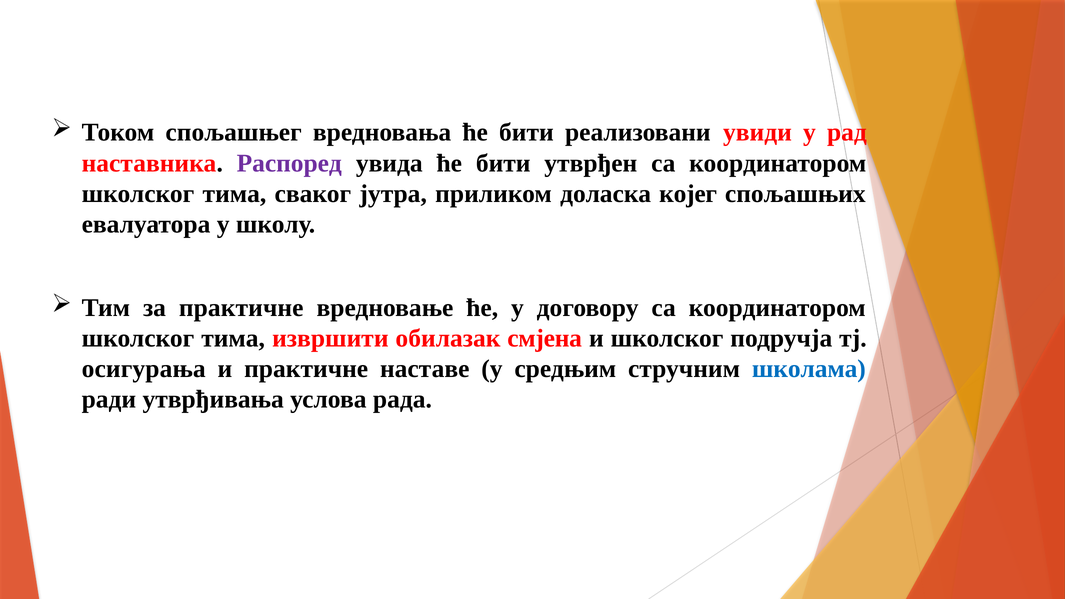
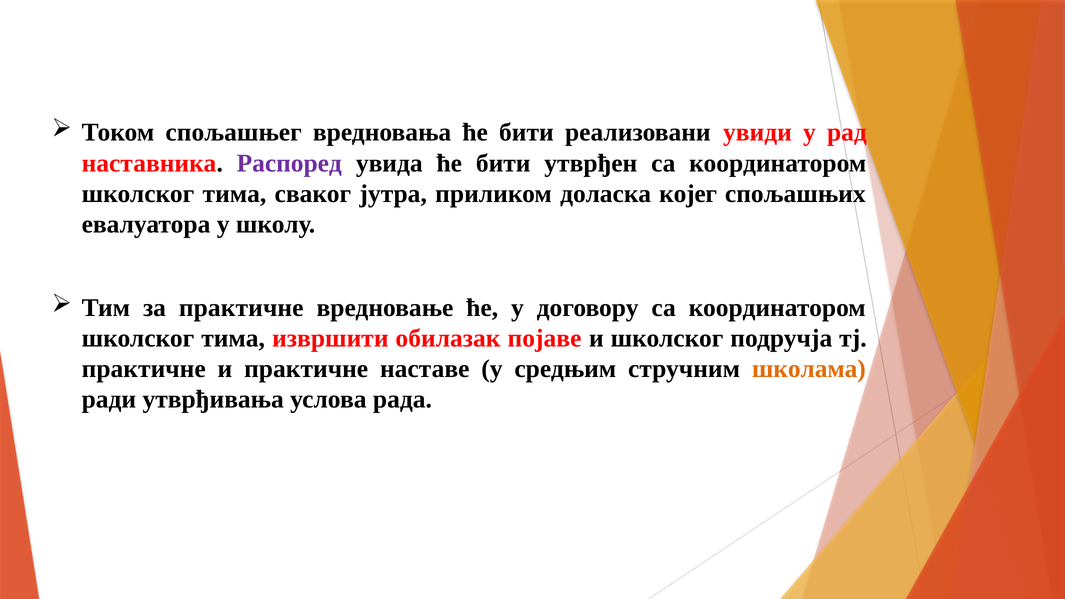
смјена: смјена -> појаве
осигурања at (144, 369): осигурања -> практичне
школама colour: blue -> orange
